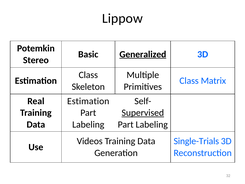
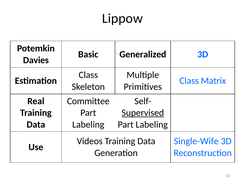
Generalized underline: present -> none
Stereo: Stereo -> Davies
Estimation at (88, 101): Estimation -> Committee
Single-Trials: Single-Trials -> Single-Wife
